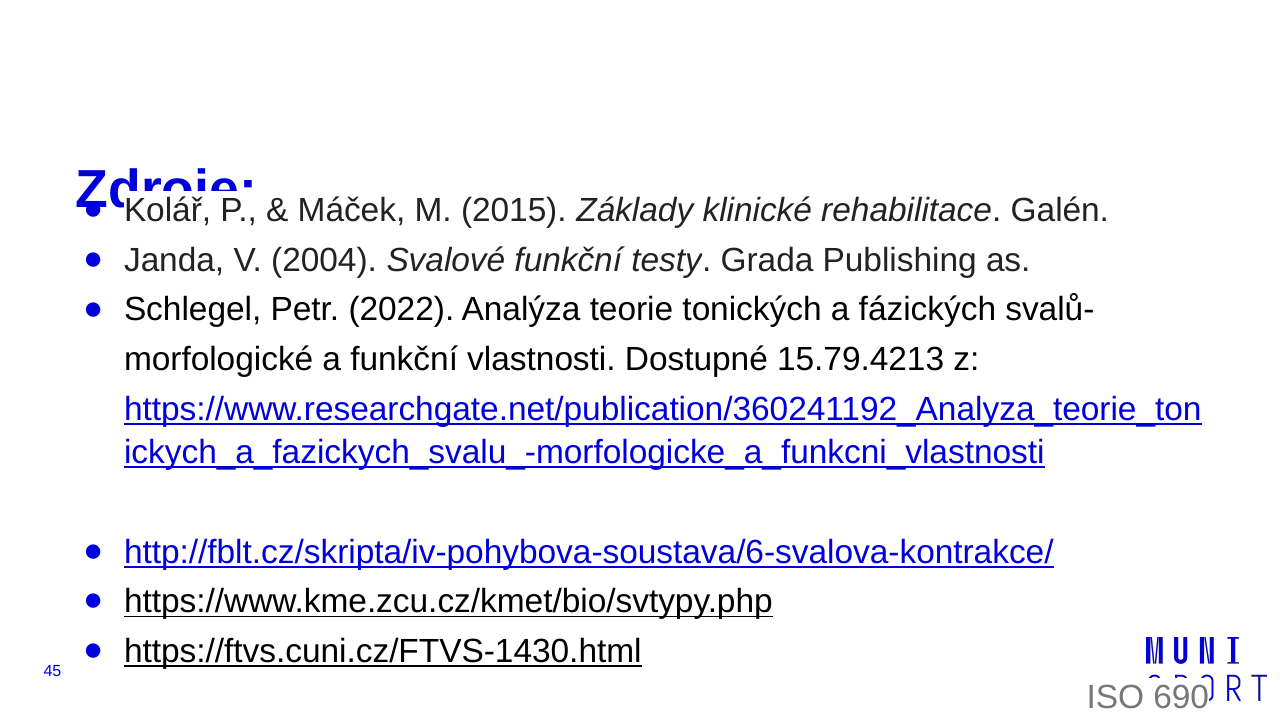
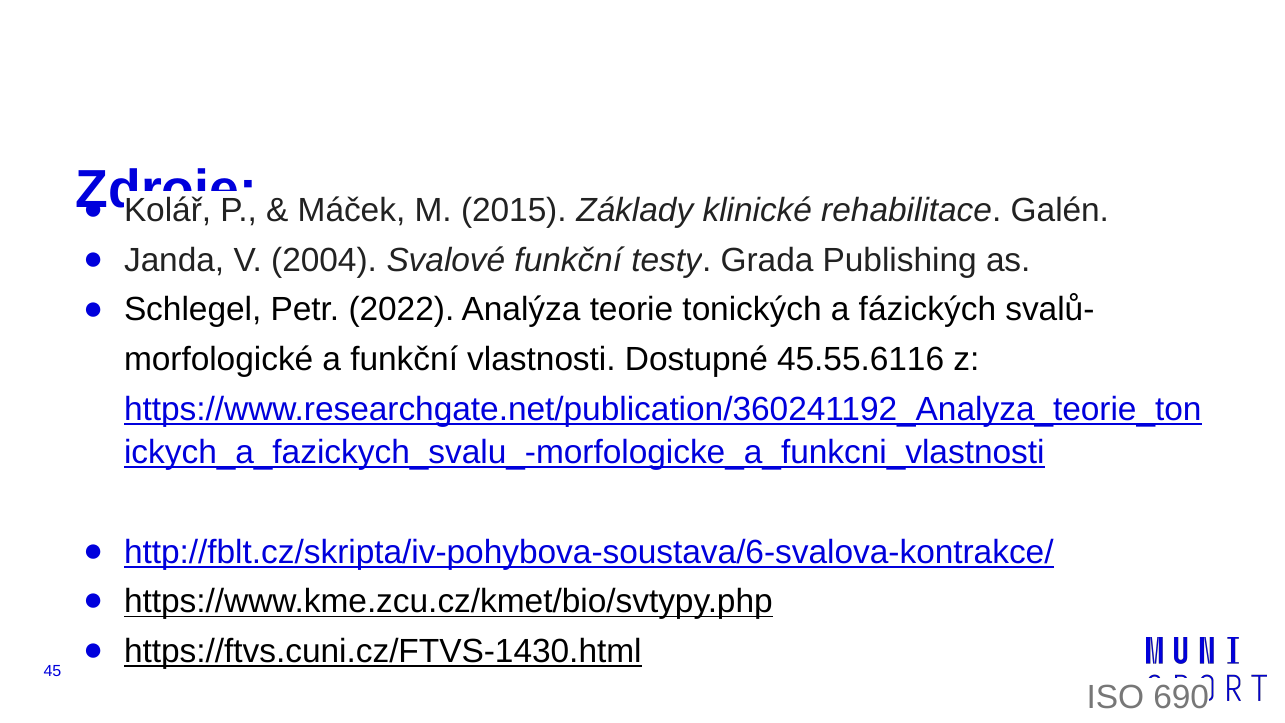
15.79.4213: 15.79.4213 -> 45.55.6116
